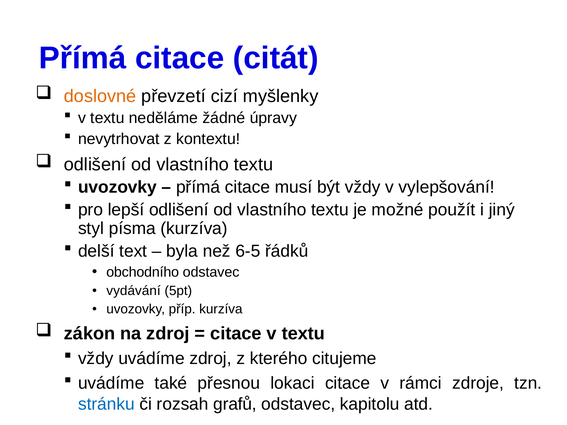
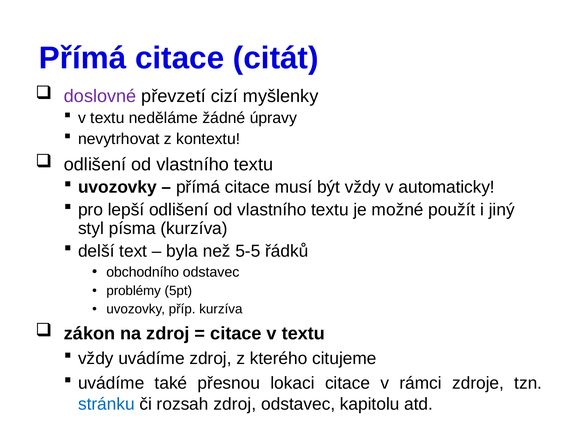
doslovné colour: orange -> purple
vylepšování: vylepšování -> automaticky
6-5: 6-5 -> 5-5
vydávání: vydávání -> problémy
rozsah grafů: grafů -> zdroj
